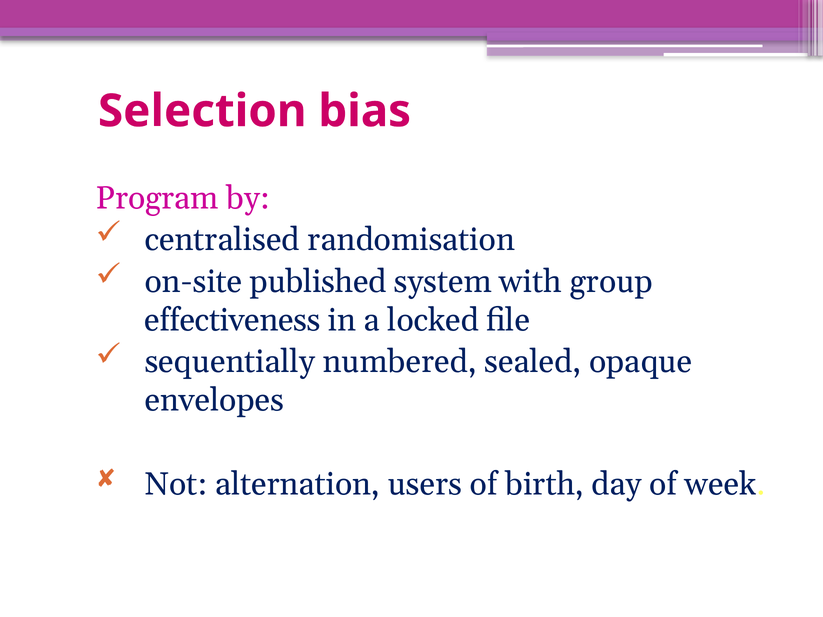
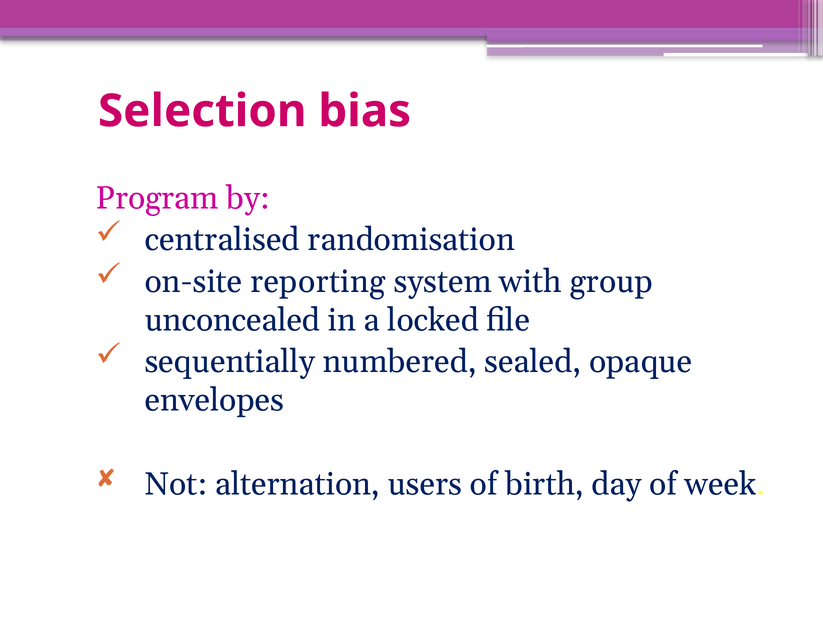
published: published -> reporting
effectiveness: effectiveness -> unconcealed
